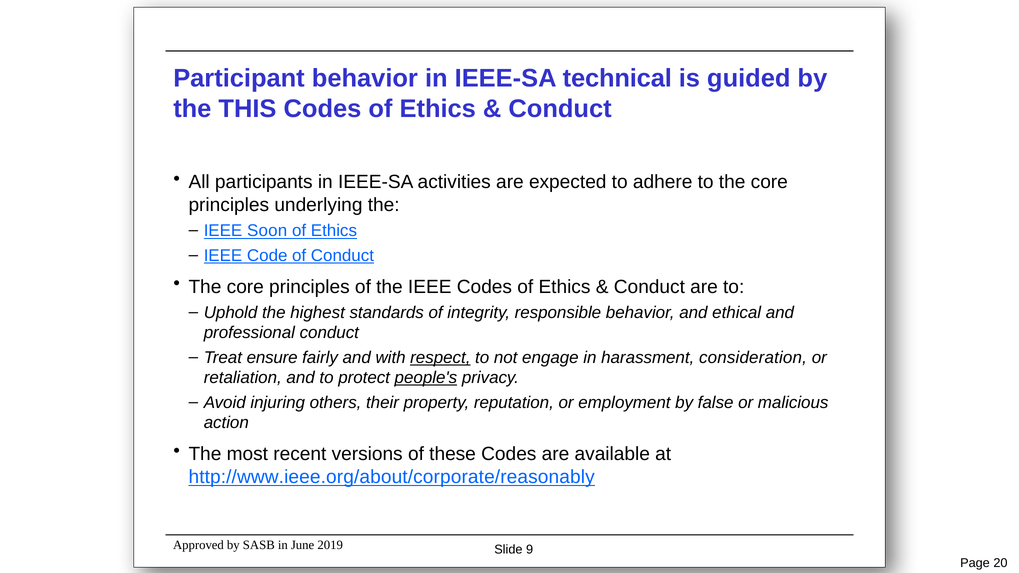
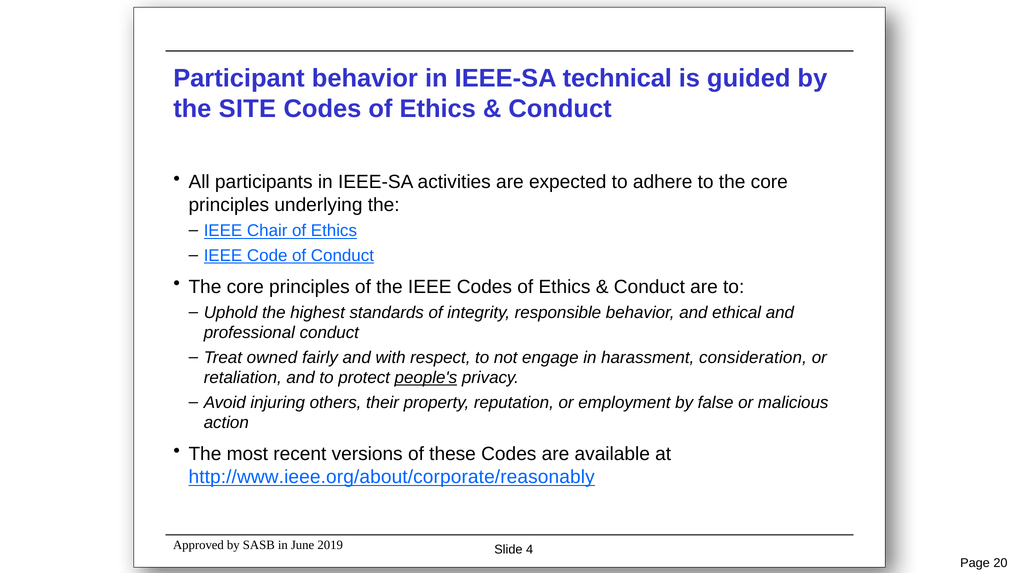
THIS: THIS -> SITE
Soon: Soon -> Chair
ensure: ensure -> owned
respect underline: present -> none
9: 9 -> 4
